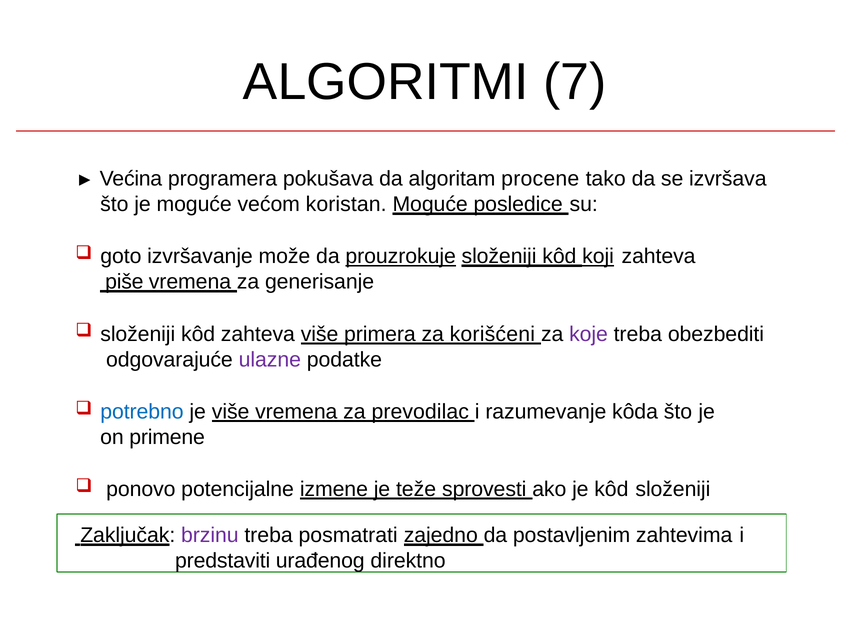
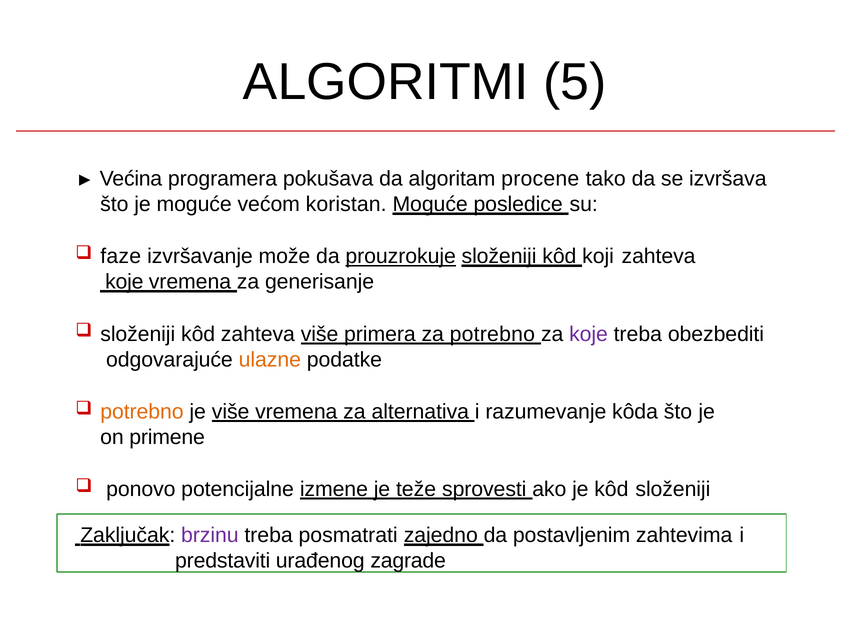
7: 7 -> 5
goto: goto -> faze
koji underline: present -> none
piše at (124, 282): piše -> koje
za korišćeni: korišćeni -> potrebno
ulazne colour: purple -> orange
potrebno at (142, 412) colour: blue -> orange
prevodilac: prevodilac -> alternativa
direktno: direktno -> zagrade
